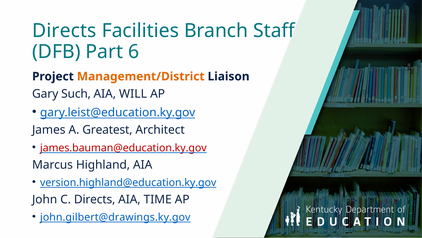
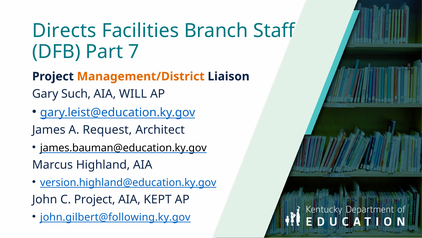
6: 6 -> 7
Greatest: Greatest -> Request
james.bauman@education.ky.gov colour: red -> black
C Directs: Directs -> Project
TIME: TIME -> KEPT
john.gilbert@drawings.ky.gov: john.gilbert@drawings.ky.gov -> john.gilbert@following.ky.gov
